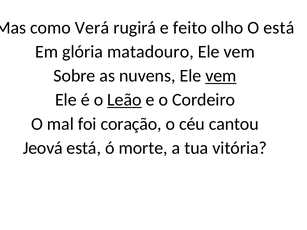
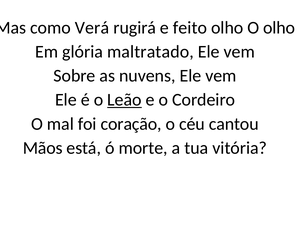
O está: está -> olho
matadouro: matadouro -> maltratado
vem at (221, 76) underline: present -> none
Jeová: Jeová -> Mãos
